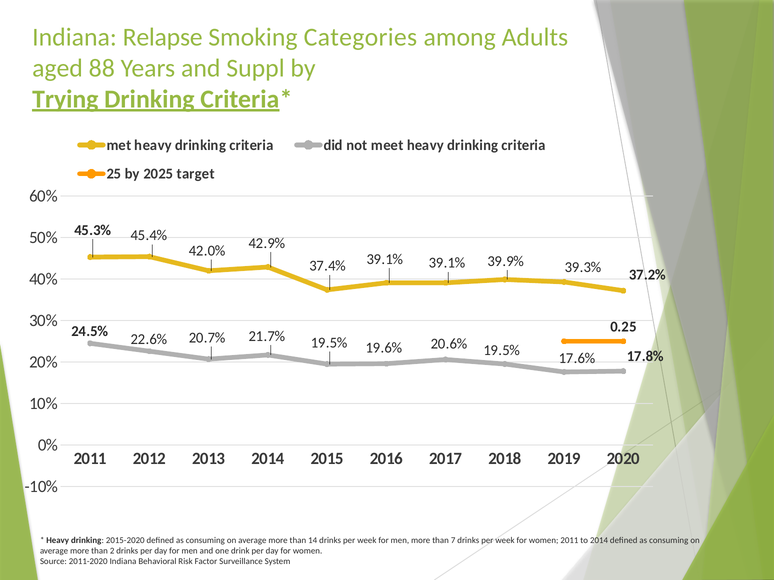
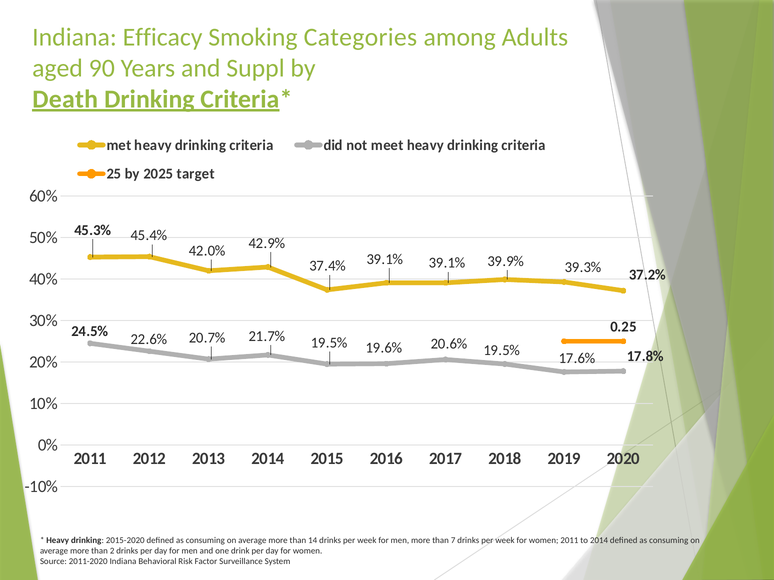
Relapse: Relapse -> Efficacy
88: 88 -> 90
Trying: Trying -> Death
